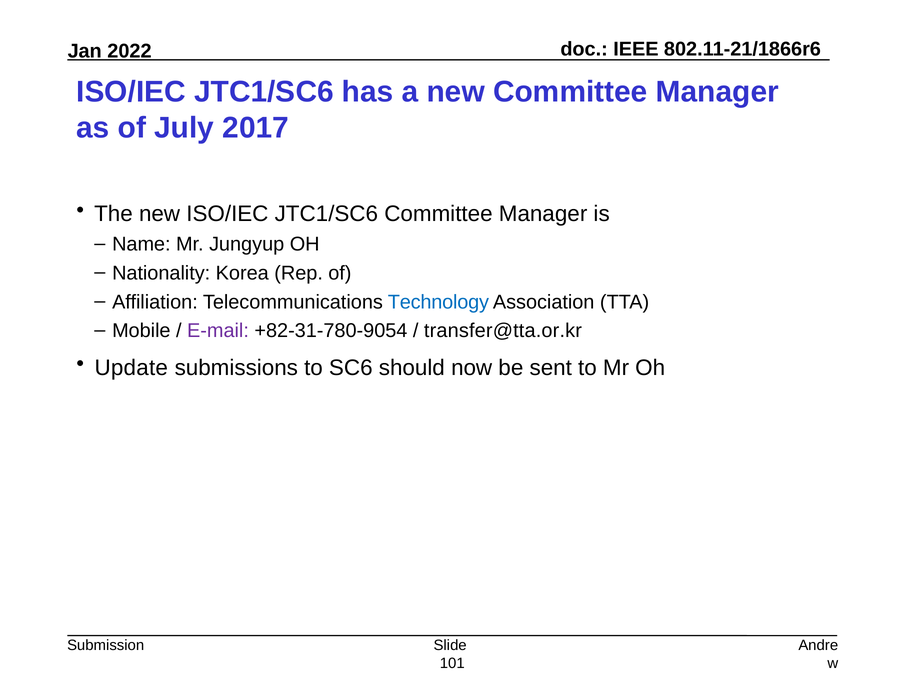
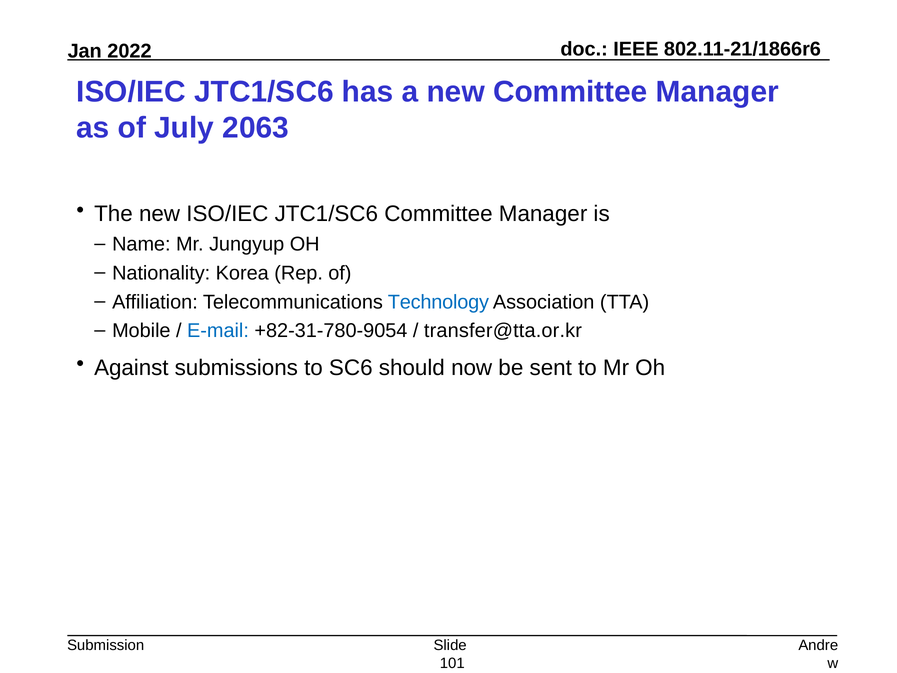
2017: 2017 -> 2063
E-mail colour: purple -> blue
Update: Update -> Against
